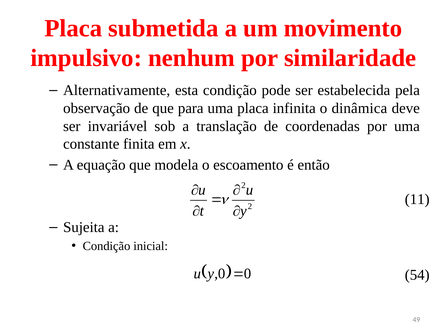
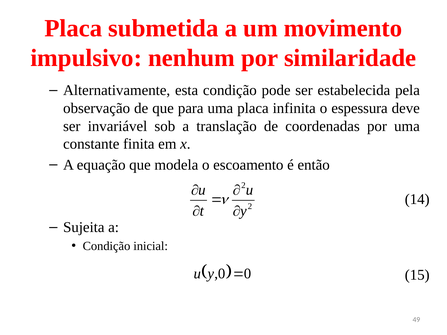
dinâmica: dinâmica -> espessura
11: 11 -> 14
54: 54 -> 15
